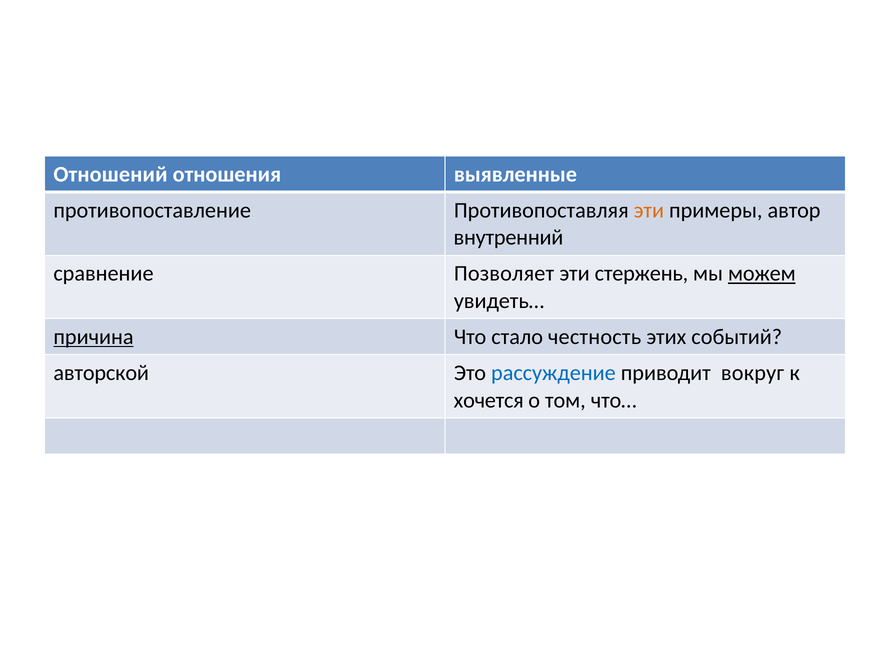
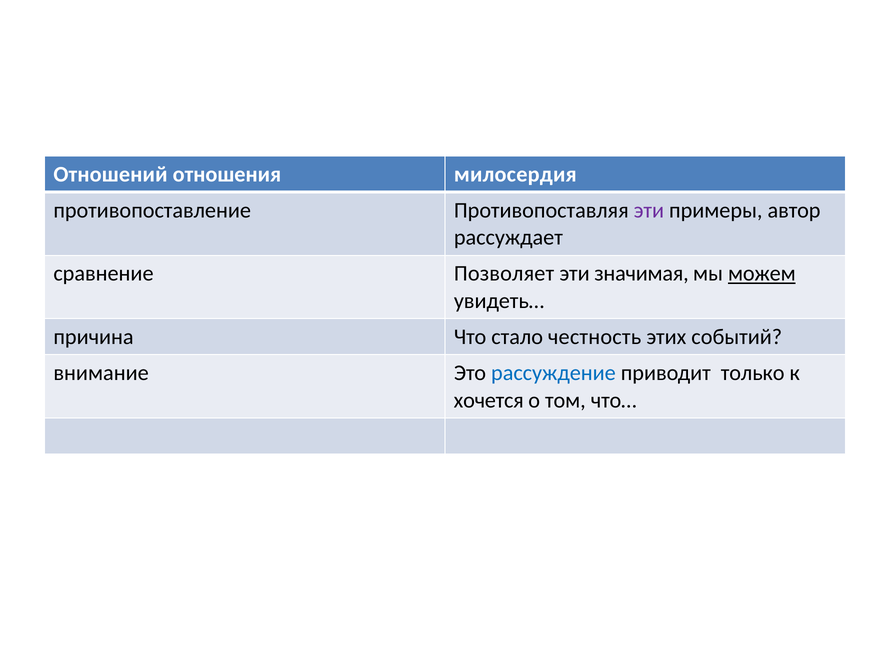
выявленные: выявленные -> милосердия
эти at (649, 210) colour: orange -> purple
внутренний: внутренний -> рассуждает
стержень: стержень -> значимая
причина underline: present -> none
авторской: авторской -> внимание
вокруг: вокруг -> только
